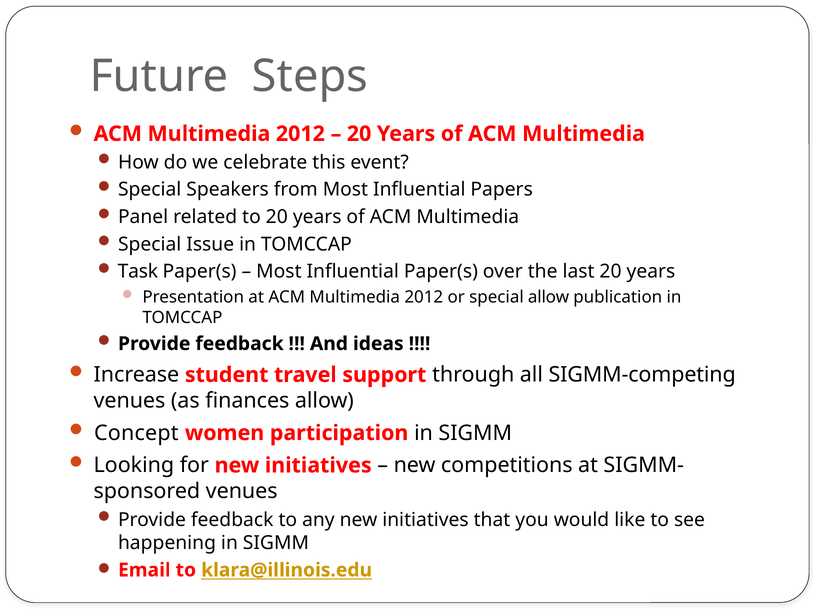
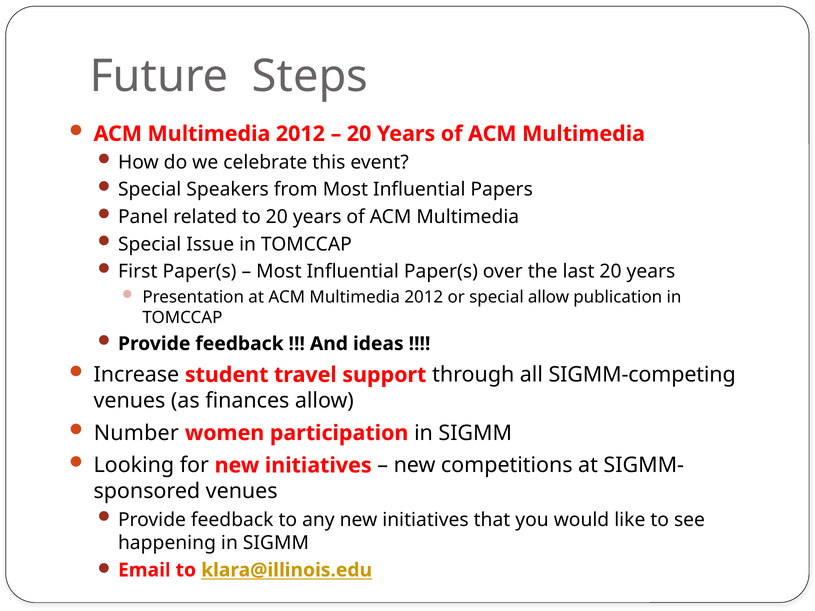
Task: Task -> First
Concept: Concept -> Number
